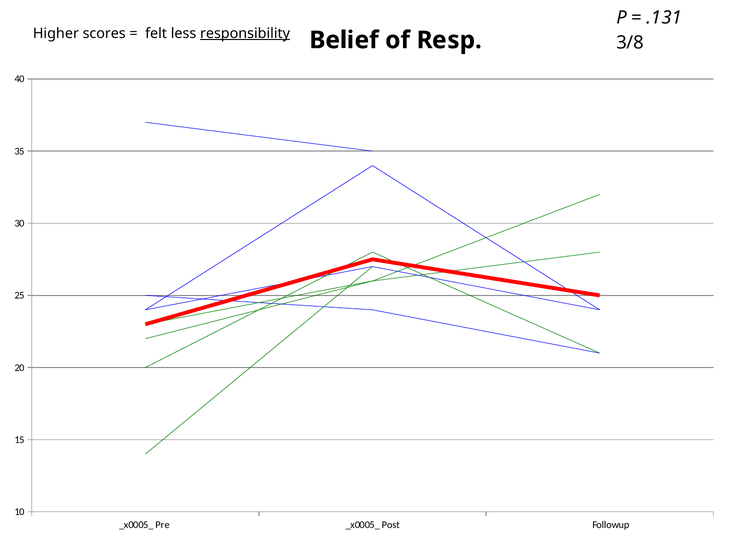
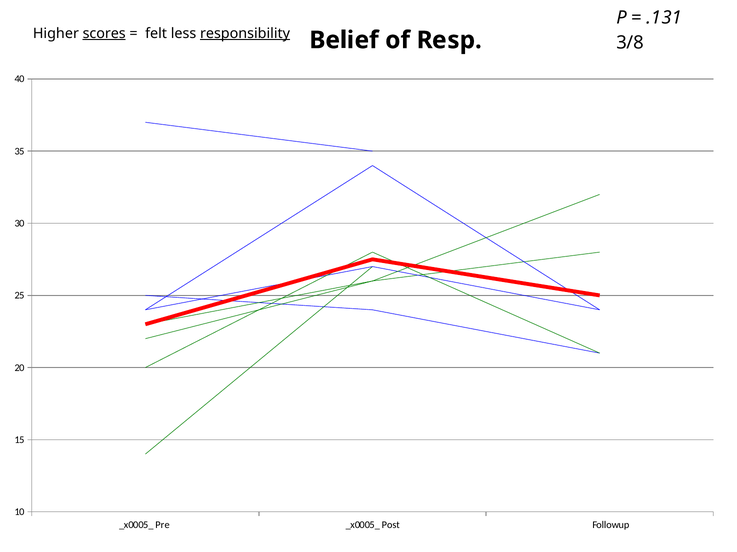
scores underline: none -> present
